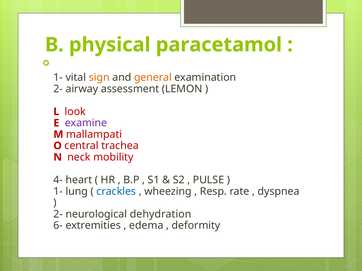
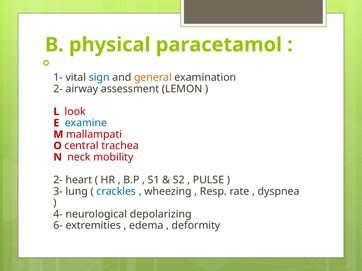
sign colour: orange -> blue
examine colour: purple -> blue
4- at (58, 180): 4- -> 2-
1- at (58, 192): 1- -> 3-
2- at (58, 214): 2- -> 4-
dehydration: dehydration -> depolarizing
